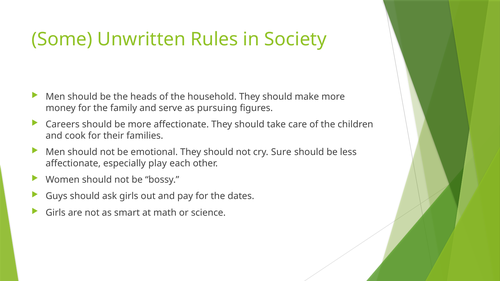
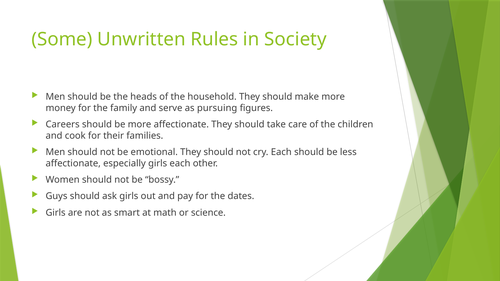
cry Sure: Sure -> Each
especially play: play -> girls
